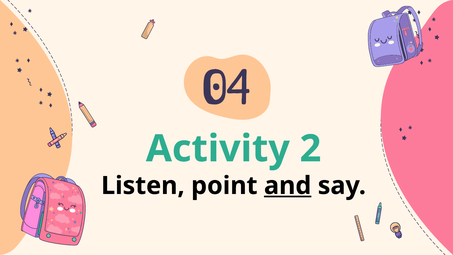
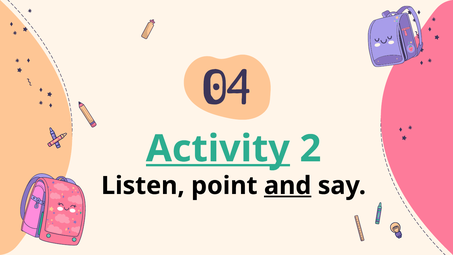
Activity underline: none -> present
